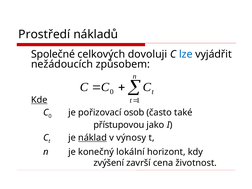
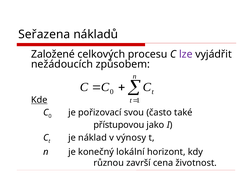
Prostředí: Prostředí -> Seřazena
Společné: Společné -> Založené
dovoluji: dovoluji -> procesu
lze colour: blue -> purple
osob: osob -> svou
náklad underline: present -> none
zvýšení: zvýšení -> různou
